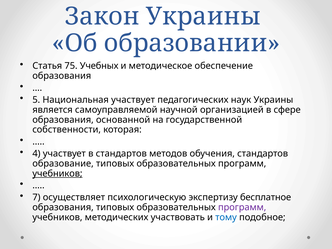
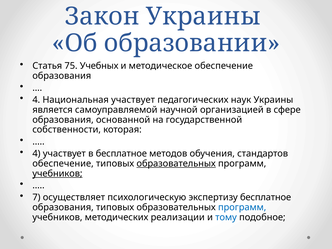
5 at (36, 100): 5 -> 4
в стандартов: стандартов -> бесплатное
образование at (63, 164): образование -> обеспечение
образовательных at (176, 164) underline: none -> present
программ at (242, 207) colour: purple -> blue
участвовать: участвовать -> реализации
